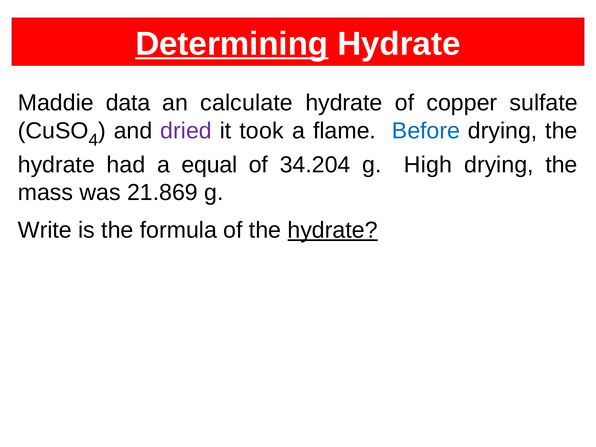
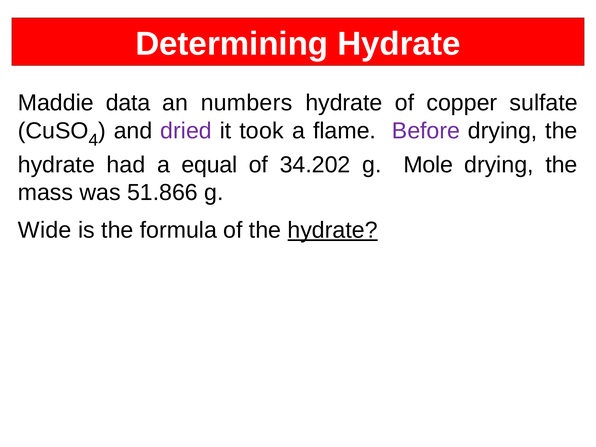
Determining underline: present -> none
calculate: calculate -> numbers
Before colour: blue -> purple
34.204: 34.204 -> 34.202
High: High -> Mole
21.869: 21.869 -> 51.866
Write: Write -> Wide
